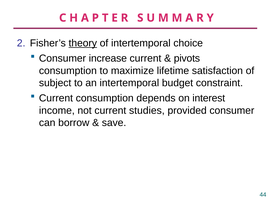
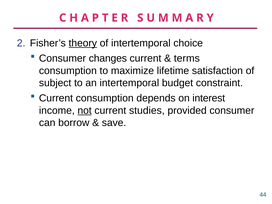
increase: increase -> changes
pivots: pivots -> terms
not underline: none -> present
